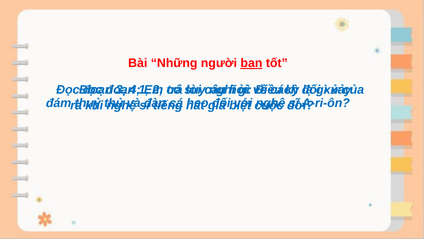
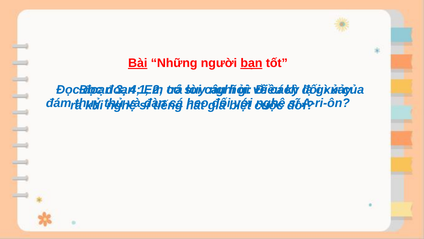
Bài underline: none -> present
